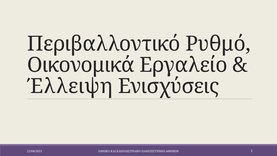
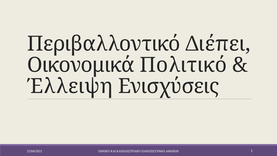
Ρυθμό: Ρυθμό -> Διέπει
Εργαλείο: Εργαλείο -> Πολιτικό
